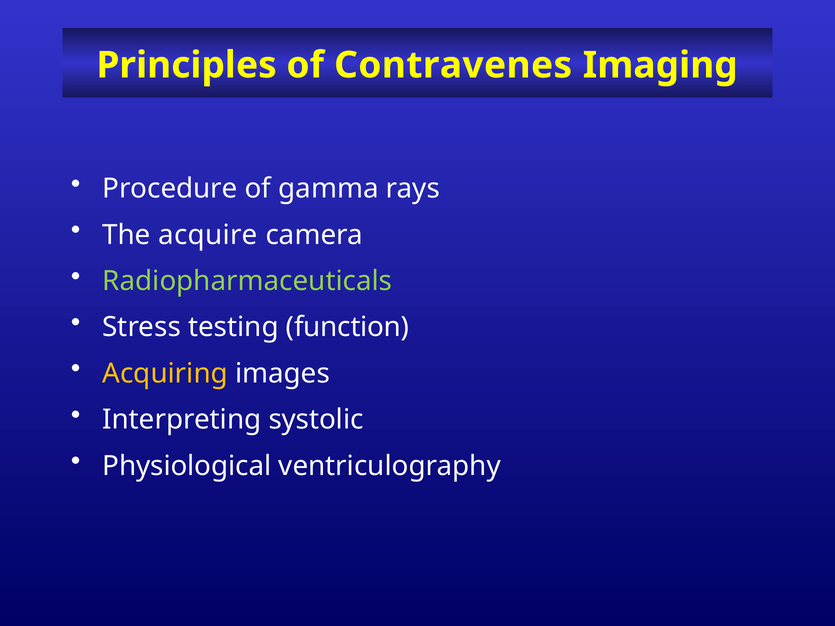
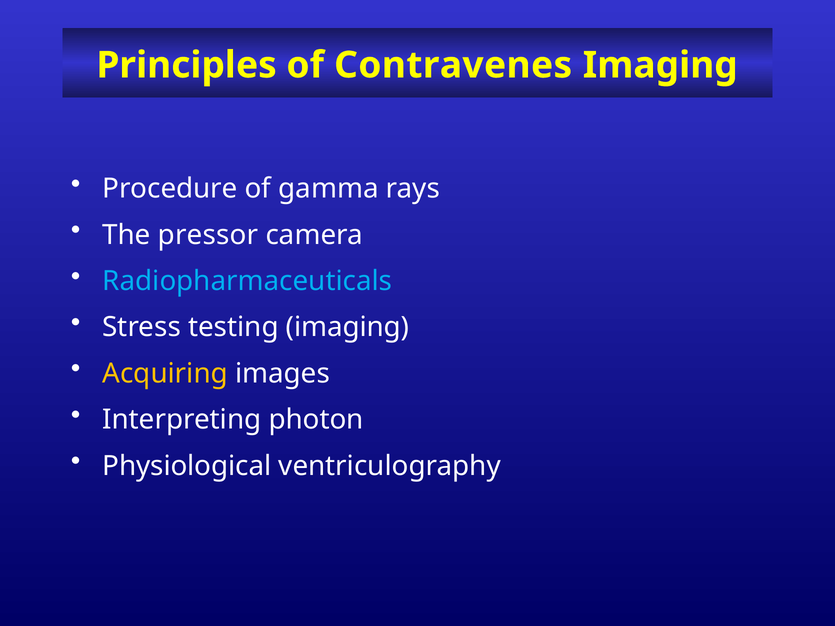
acquire: acquire -> pressor
Radiopharmaceuticals colour: light green -> light blue
testing function: function -> imaging
systolic: systolic -> photon
